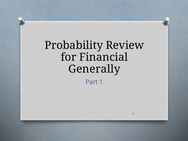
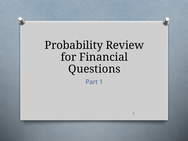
Generally: Generally -> Questions
